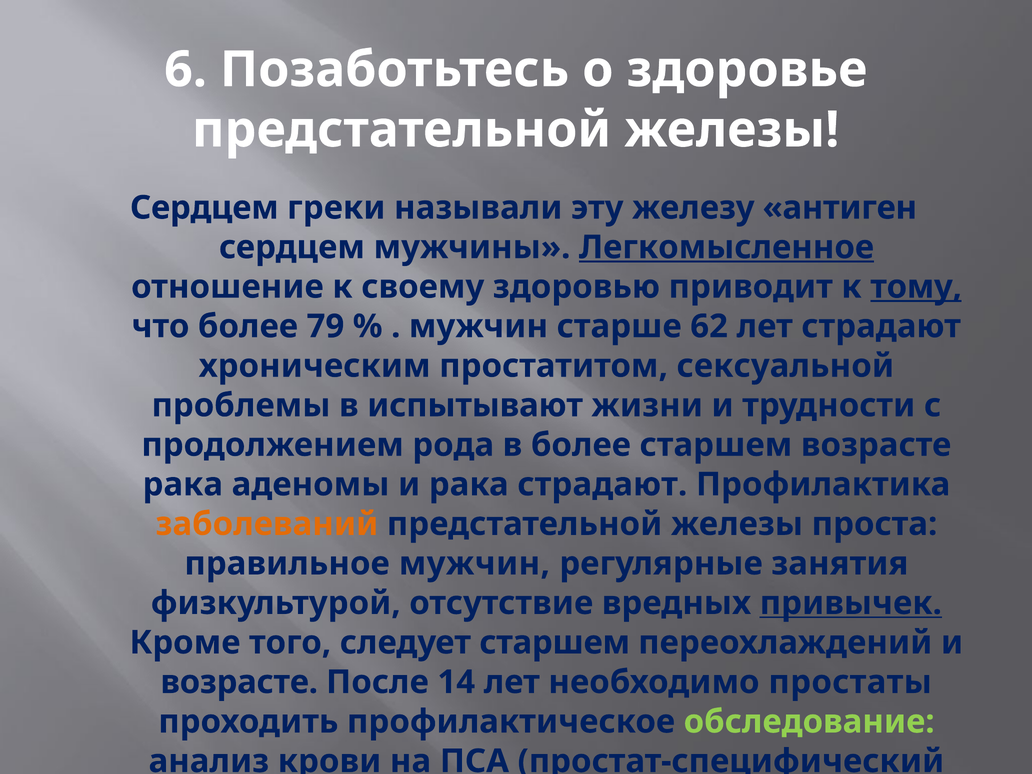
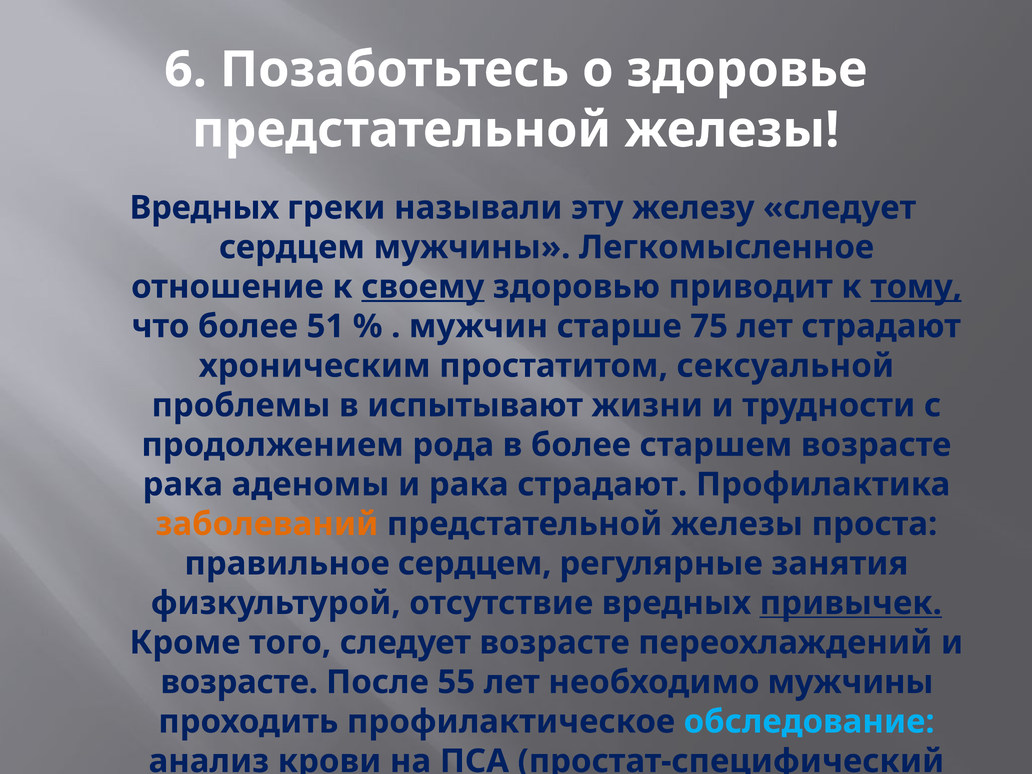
Сердцем at (204, 208): Сердцем -> Вредных
железу антиген: антиген -> следует
Легкомысленное underline: present -> none
своему underline: none -> present
79: 79 -> 51
62: 62 -> 75
правильное мужчин: мужчин -> сердцем
следует старшем: старшем -> возрасте
14: 14 -> 55
необходимо простаты: простаты -> мужчины
обследование colour: light green -> light blue
